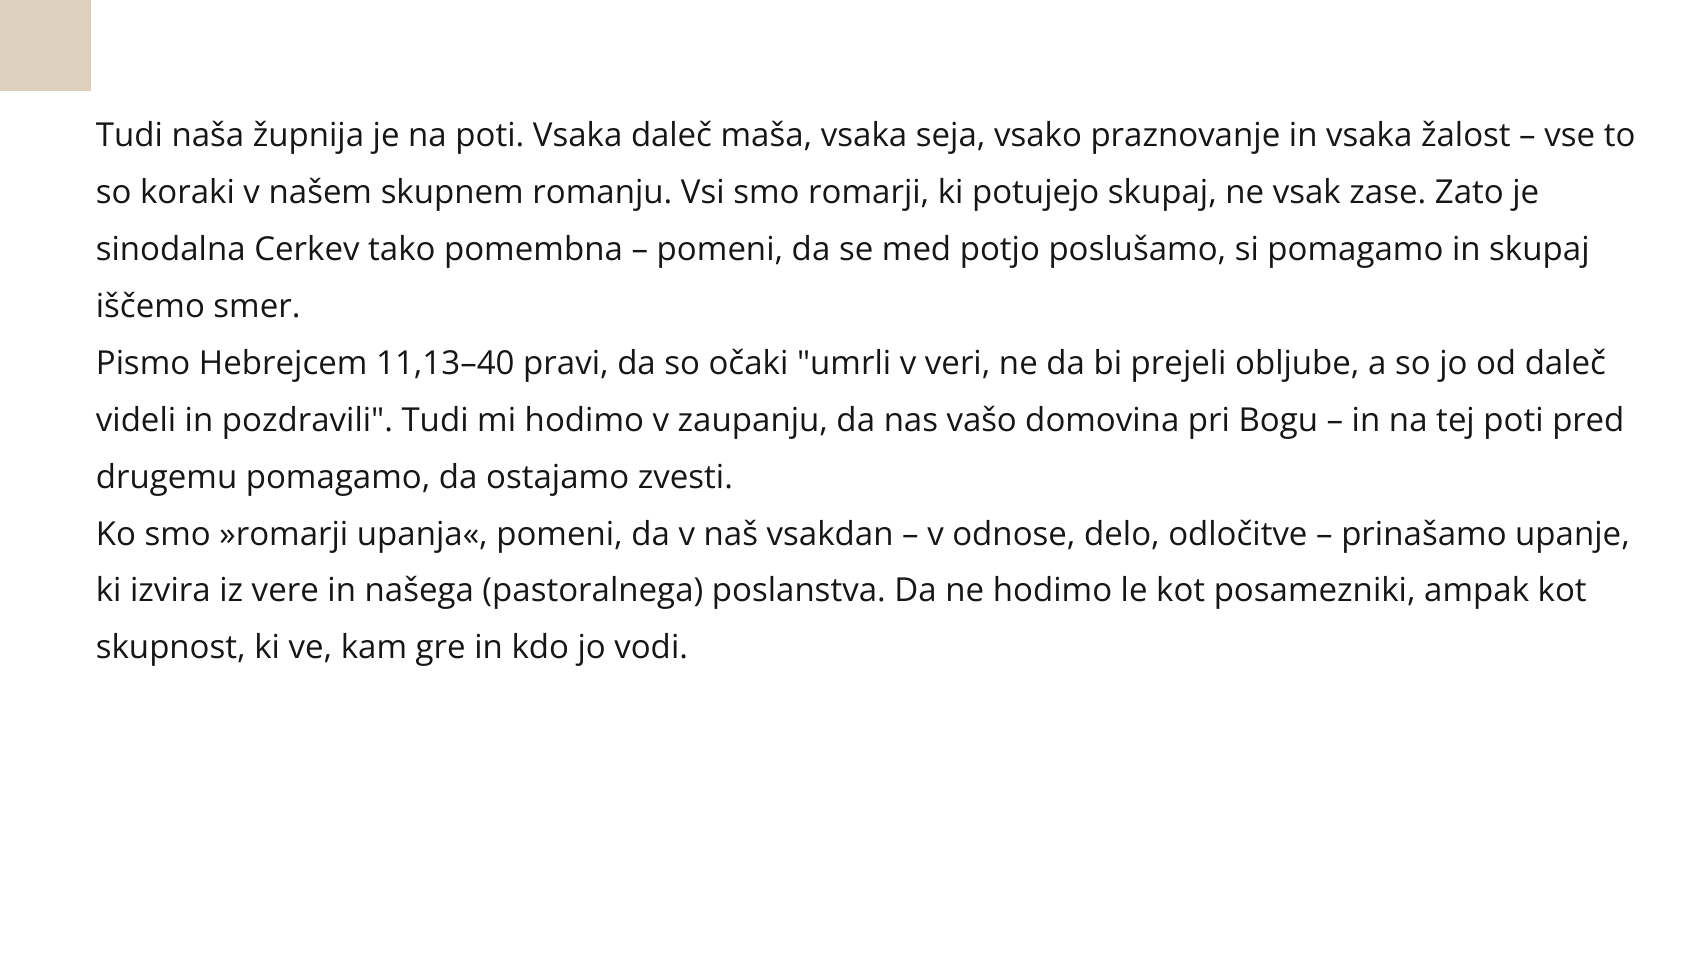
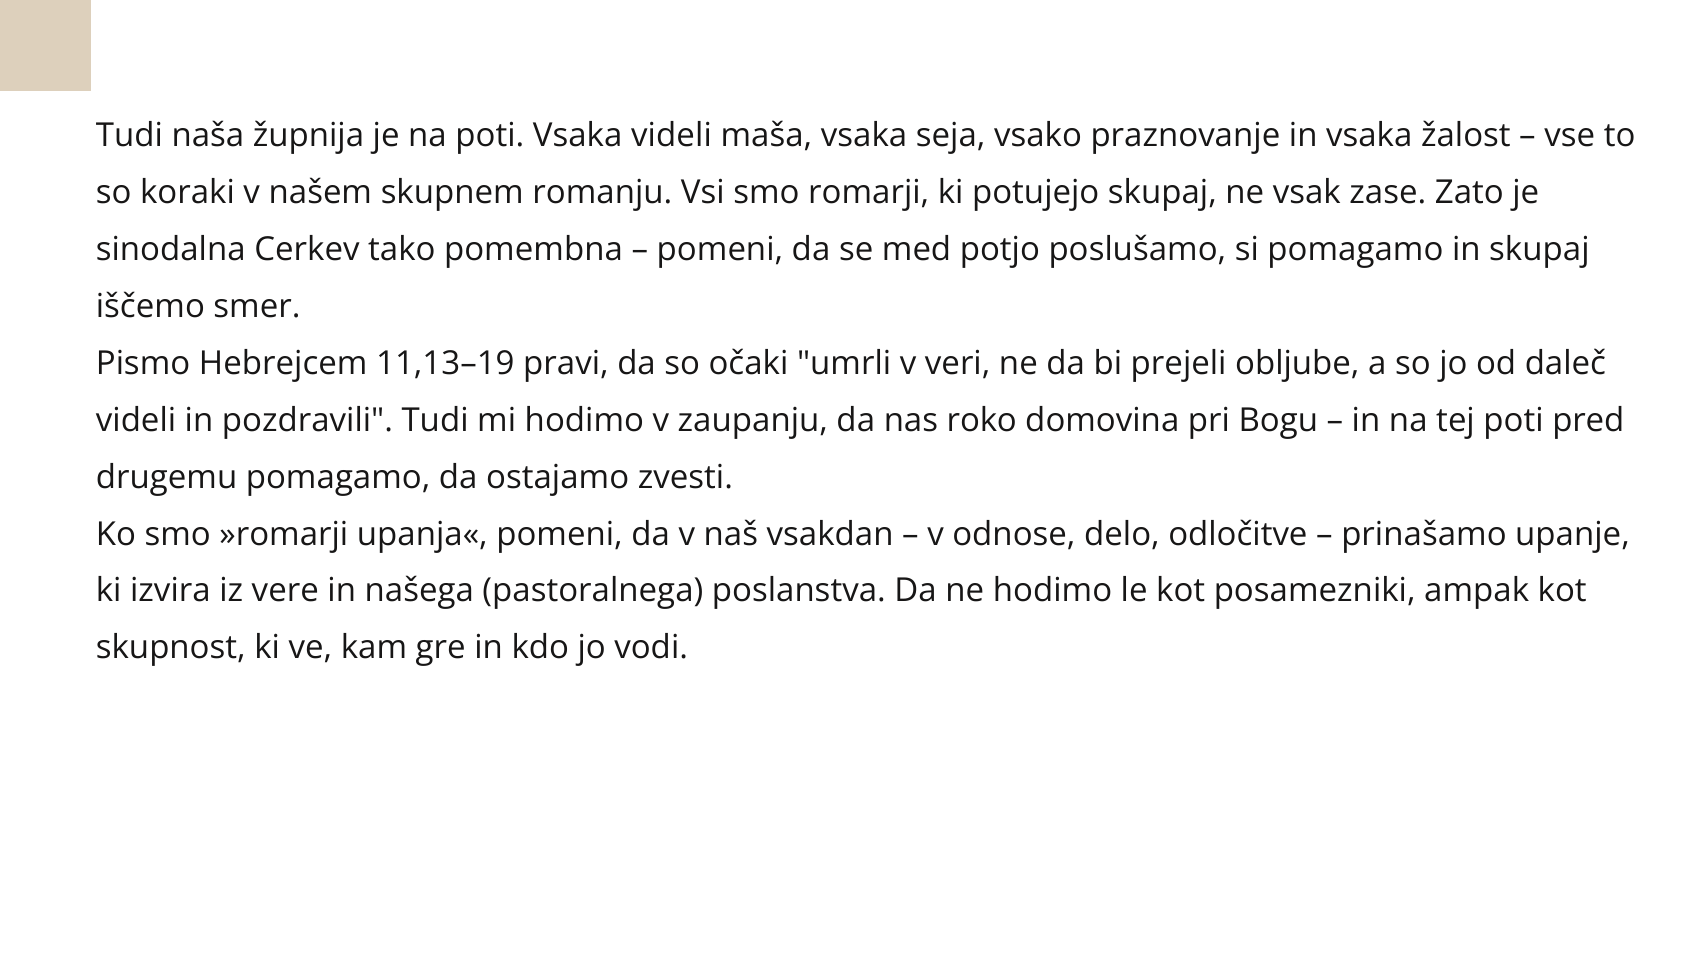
Vsaka daleč: daleč -> videli
11,13–40: 11,13–40 -> 11,13–19
vašo: vašo -> roko
